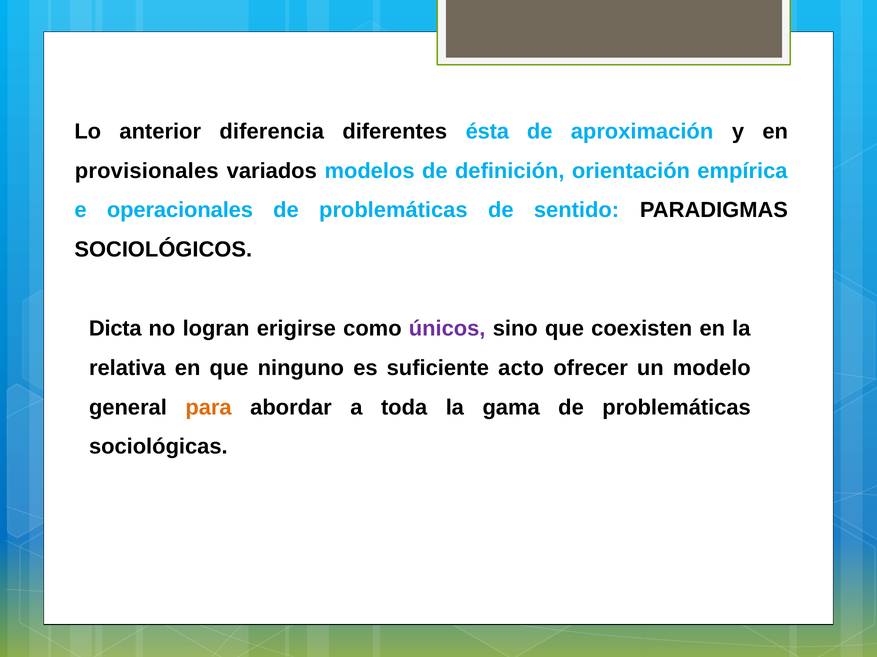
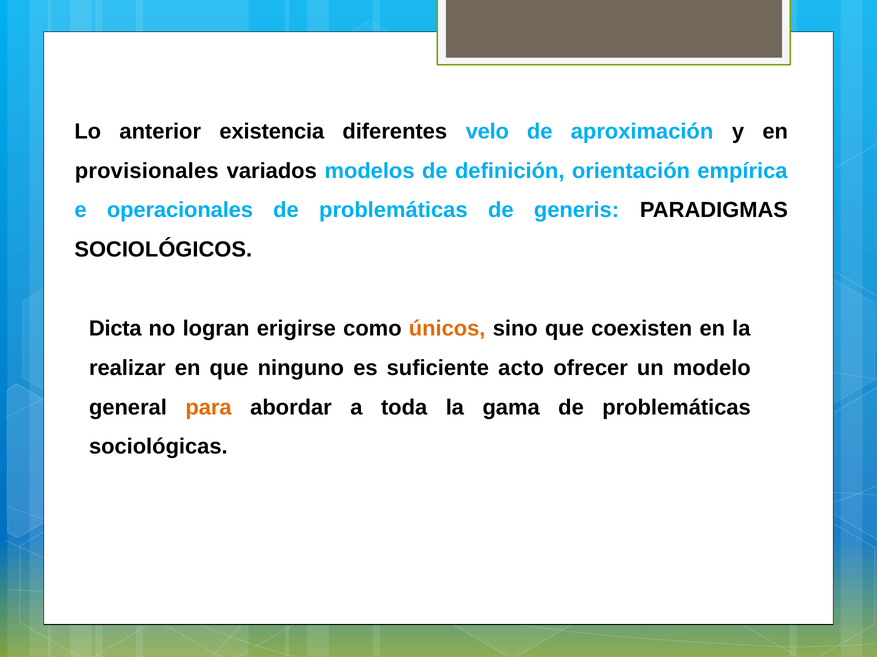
diferencia: diferencia -> existencia
ésta: ésta -> velo
sentido: sentido -> generis
únicos colour: purple -> orange
relativa: relativa -> realizar
